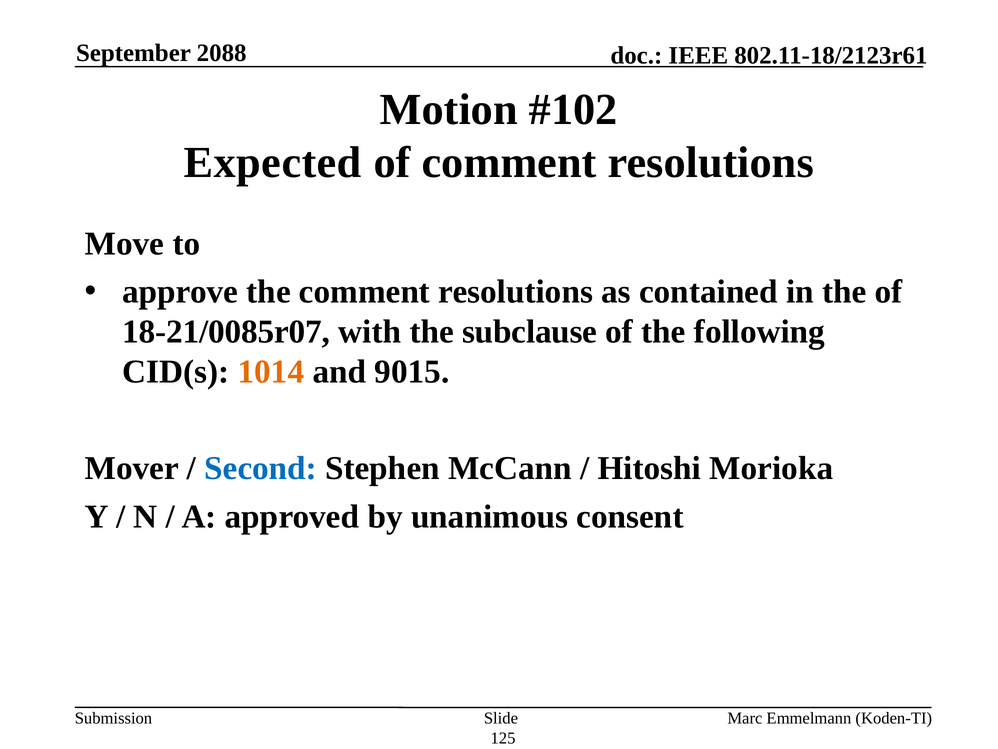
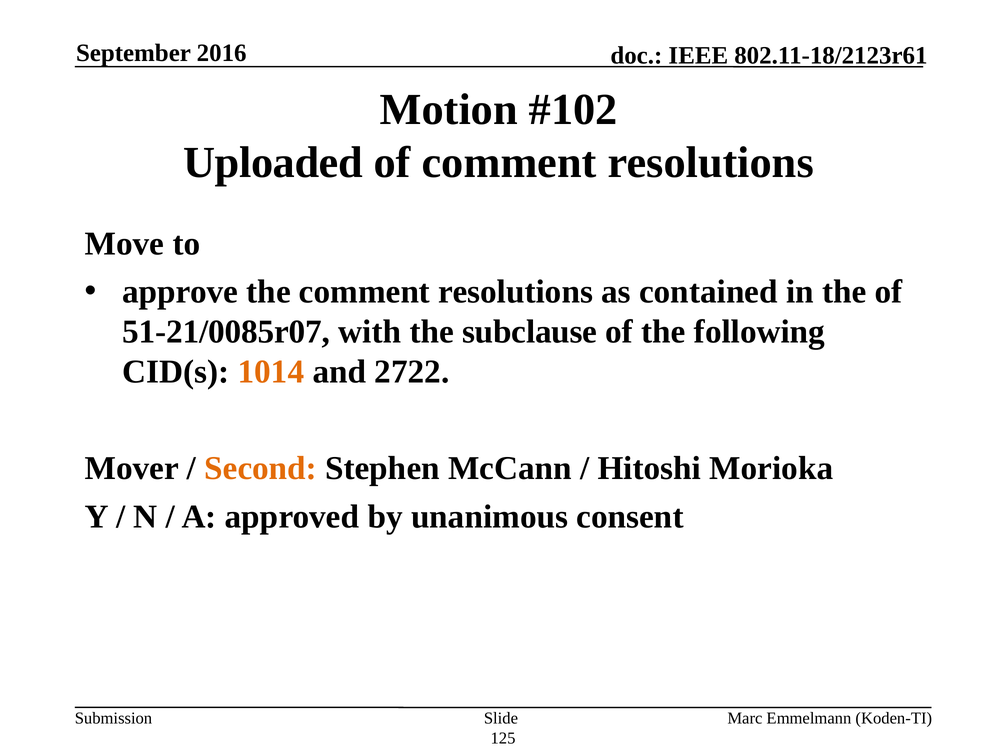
2088: 2088 -> 2016
Expected: Expected -> Uploaded
18-21/0085r07: 18-21/0085r07 -> 51-21/0085r07
9015: 9015 -> 2722
Second colour: blue -> orange
